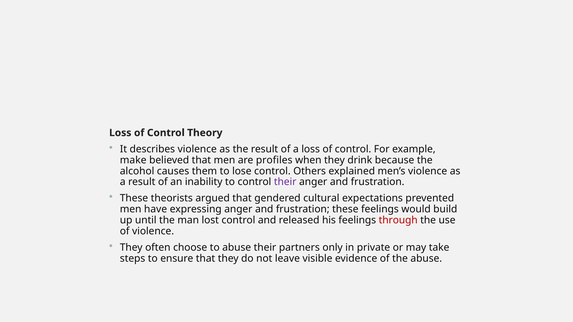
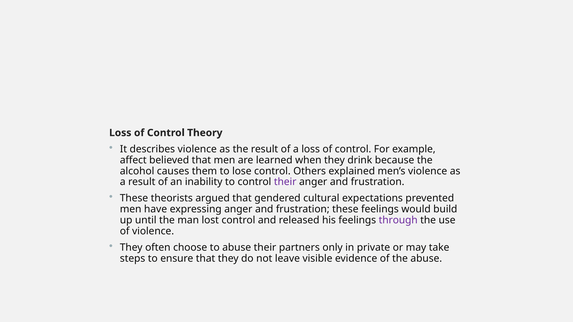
make: make -> affect
profiles: profiles -> learned
through colour: red -> purple
